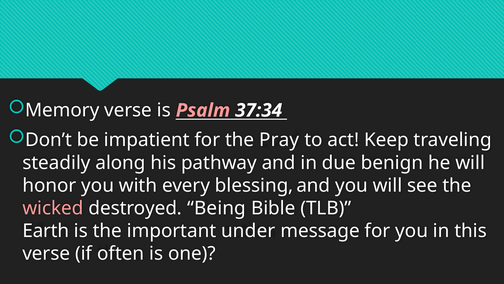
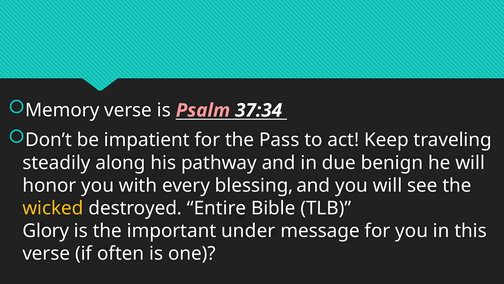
Pray: Pray -> Pass
wicked colour: pink -> yellow
Being: Being -> Entire
Earth: Earth -> Glory
